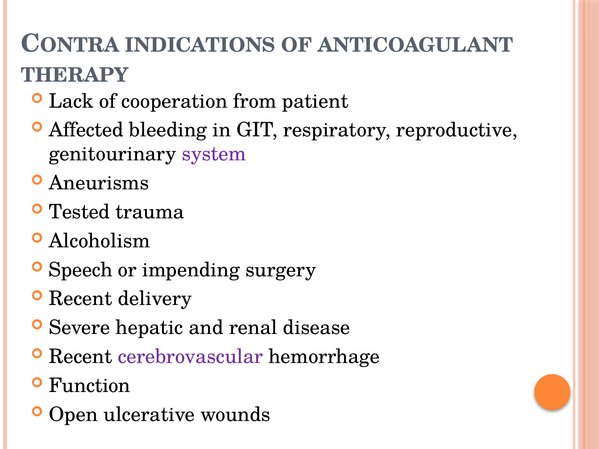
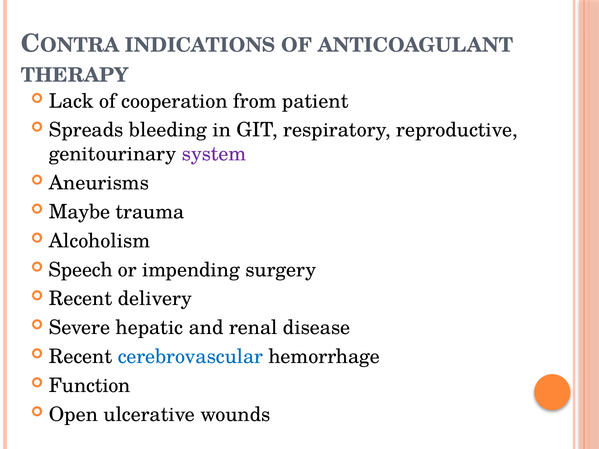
Affected: Affected -> Spreads
Tested: Tested -> Maybe
cerebrovascular colour: purple -> blue
